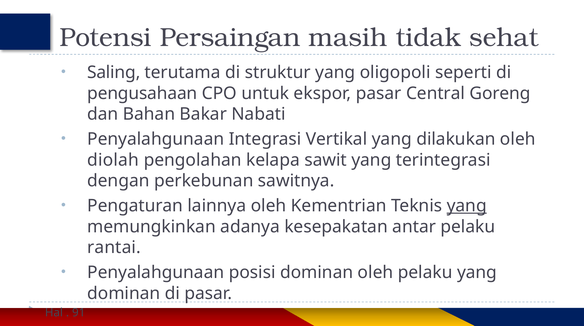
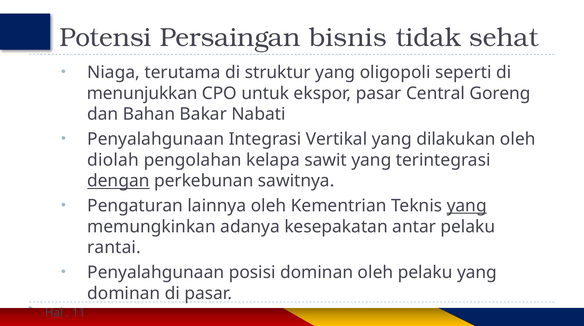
masih: masih -> bisnis
Saling: Saling -> Niaga
pengusahaan: pengusahaan -> menunjukkan
dengan underline: none -> present
91: 91 -> 11
